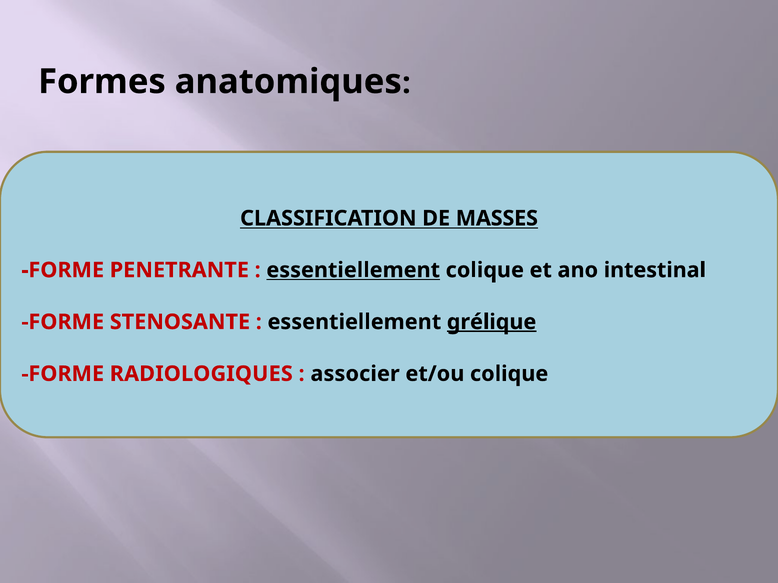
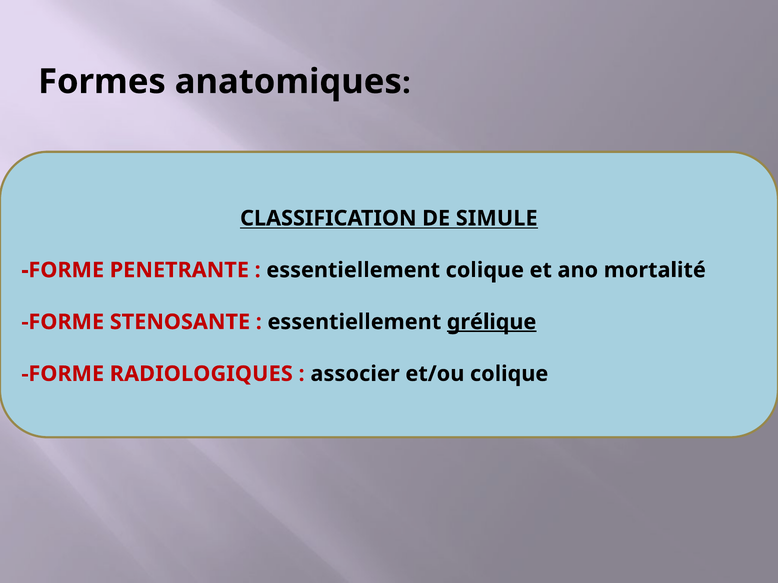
MASSES: MASSES -> SIMULE
essentiellement at (353, 270) underline: present -> none
intestinal: intestinal -> mortalité
